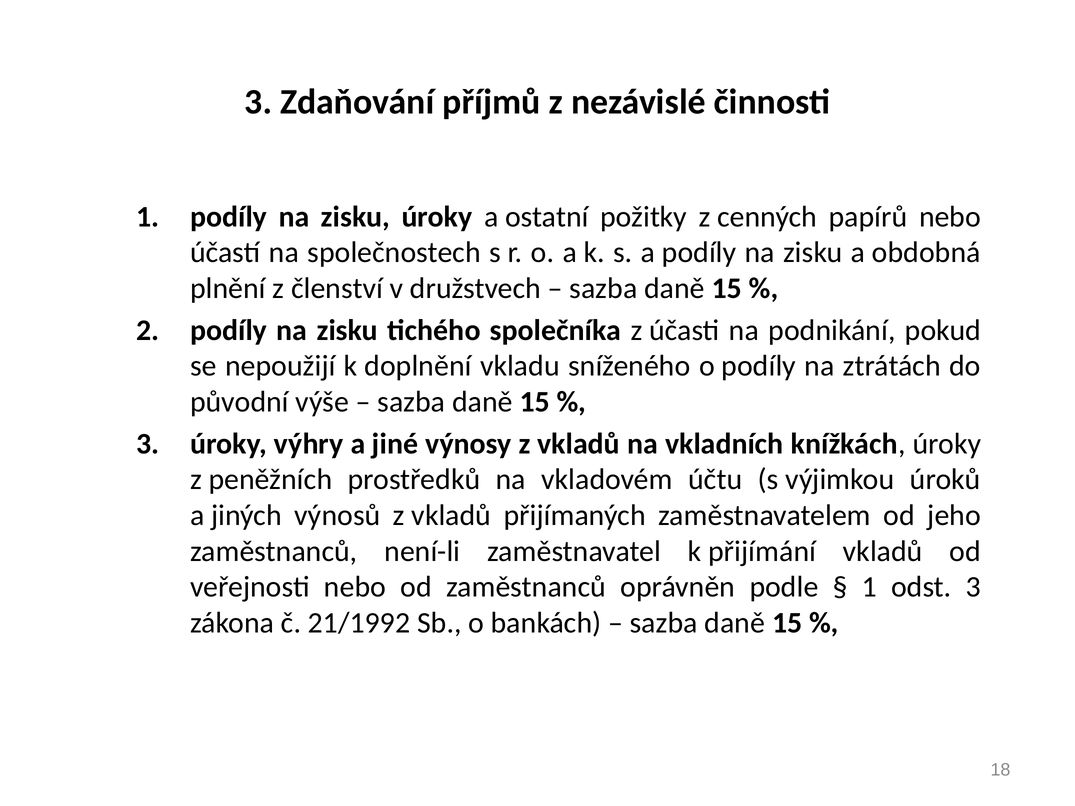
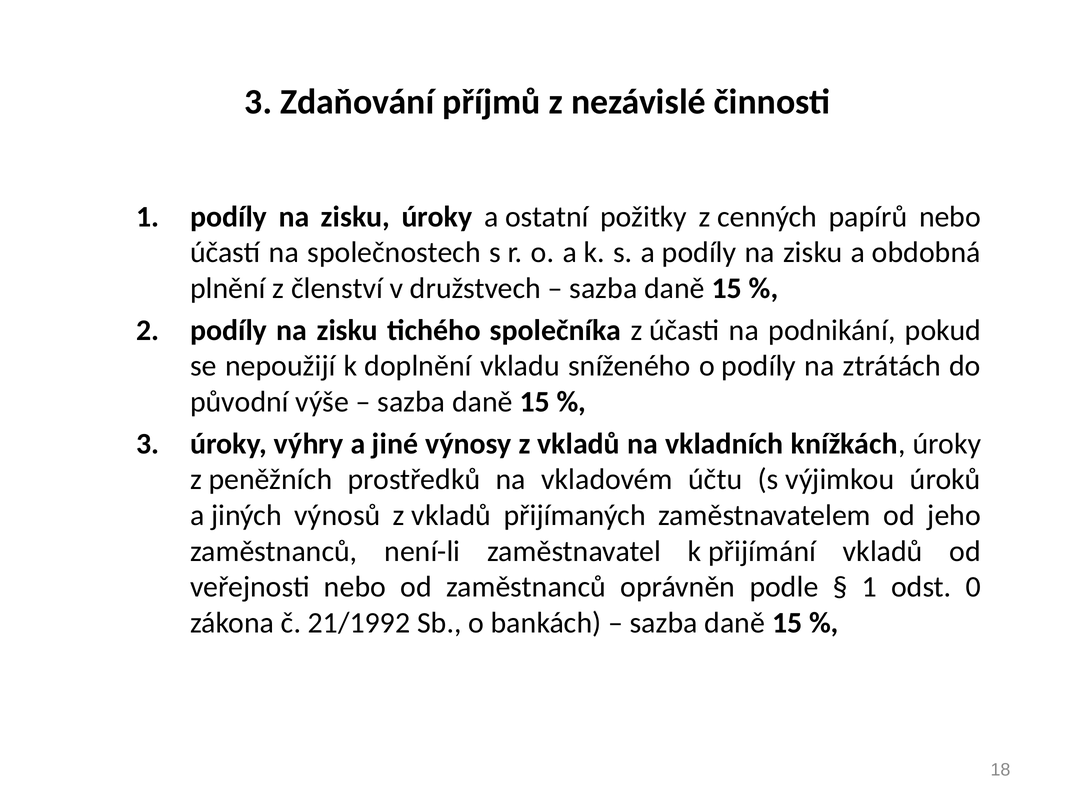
odst 3: 3 -> 0
